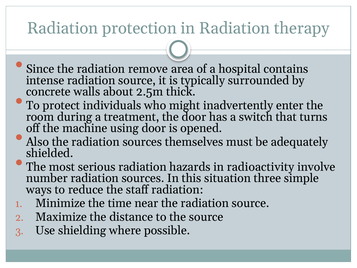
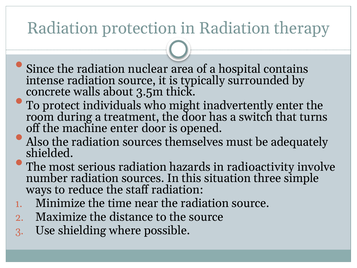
remove: remove -> nuclear
2.5m: 2.5m -> 3.5m
machine using: using -> enter
